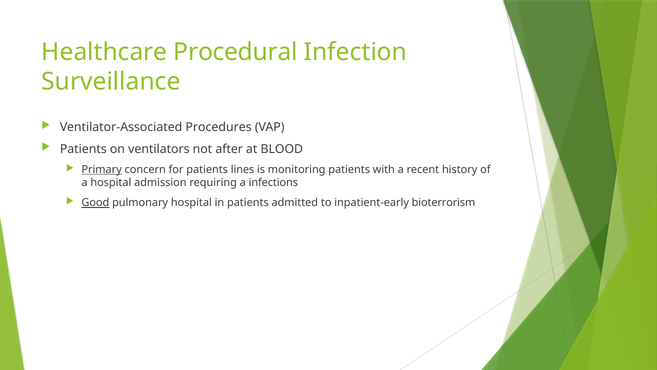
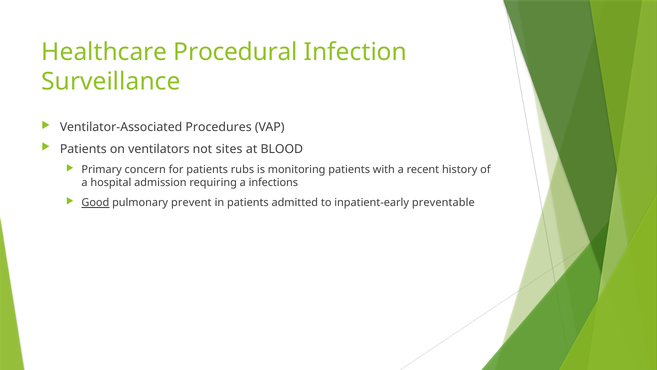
after: after -> sites
Primary underline: present -> none
lines: lines -> rubs
pulmonary hospital: hospital -> prevent
bioterrorism: bioterrorism -> preventable
